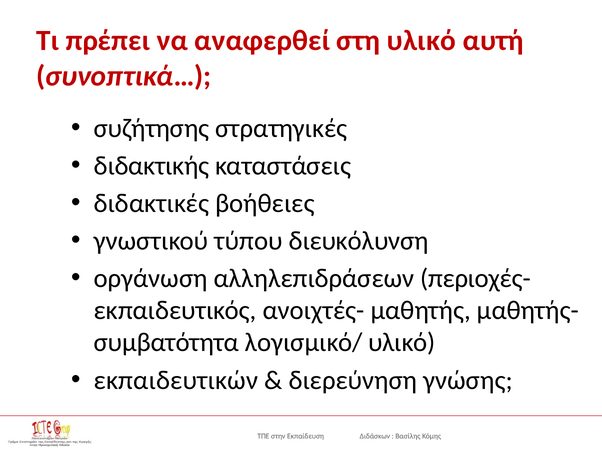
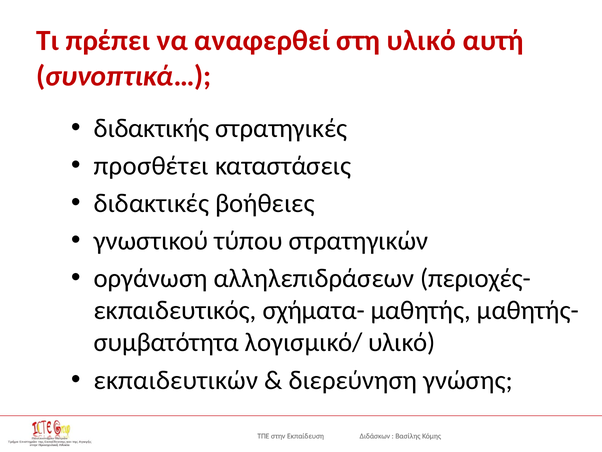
συζήτησης: συζήτησης -> διδακτικής
διδακτικής: διδακτικής -> προσθέτει
διευκόλυνση: διευκόλυνση -> στρατηγικών
ανοιχτές-: ανοιχτές- -> σχήματα-
